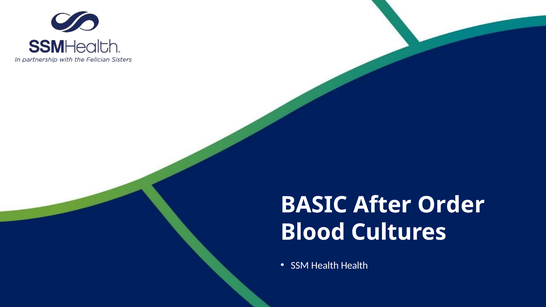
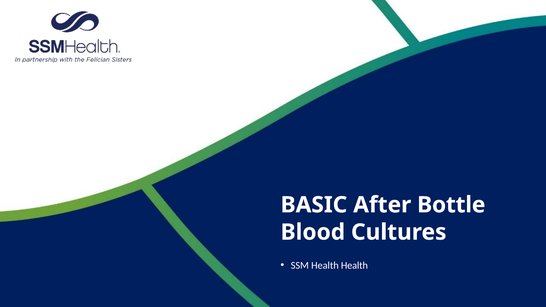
Order: Order -> Bottle
